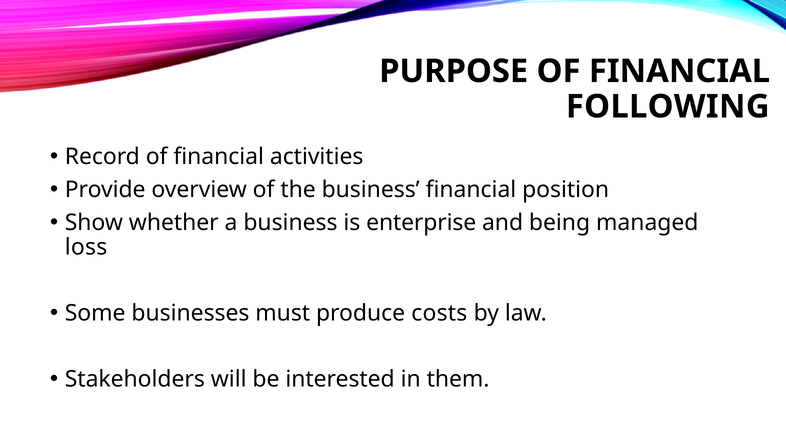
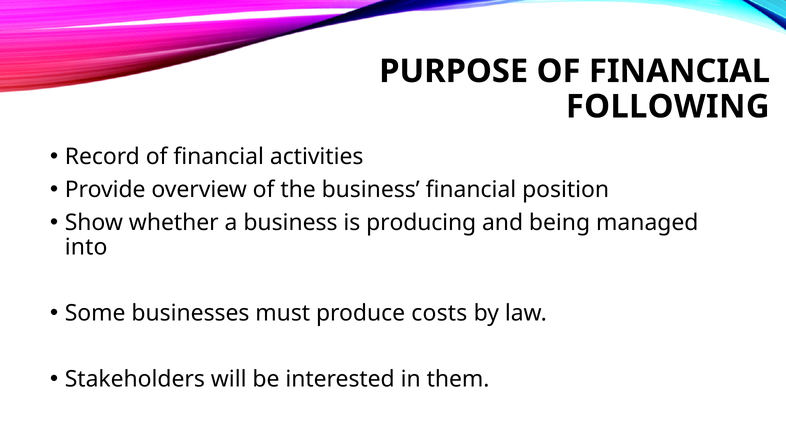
enterprise: enterprise -> producing
loss: loss -> into
